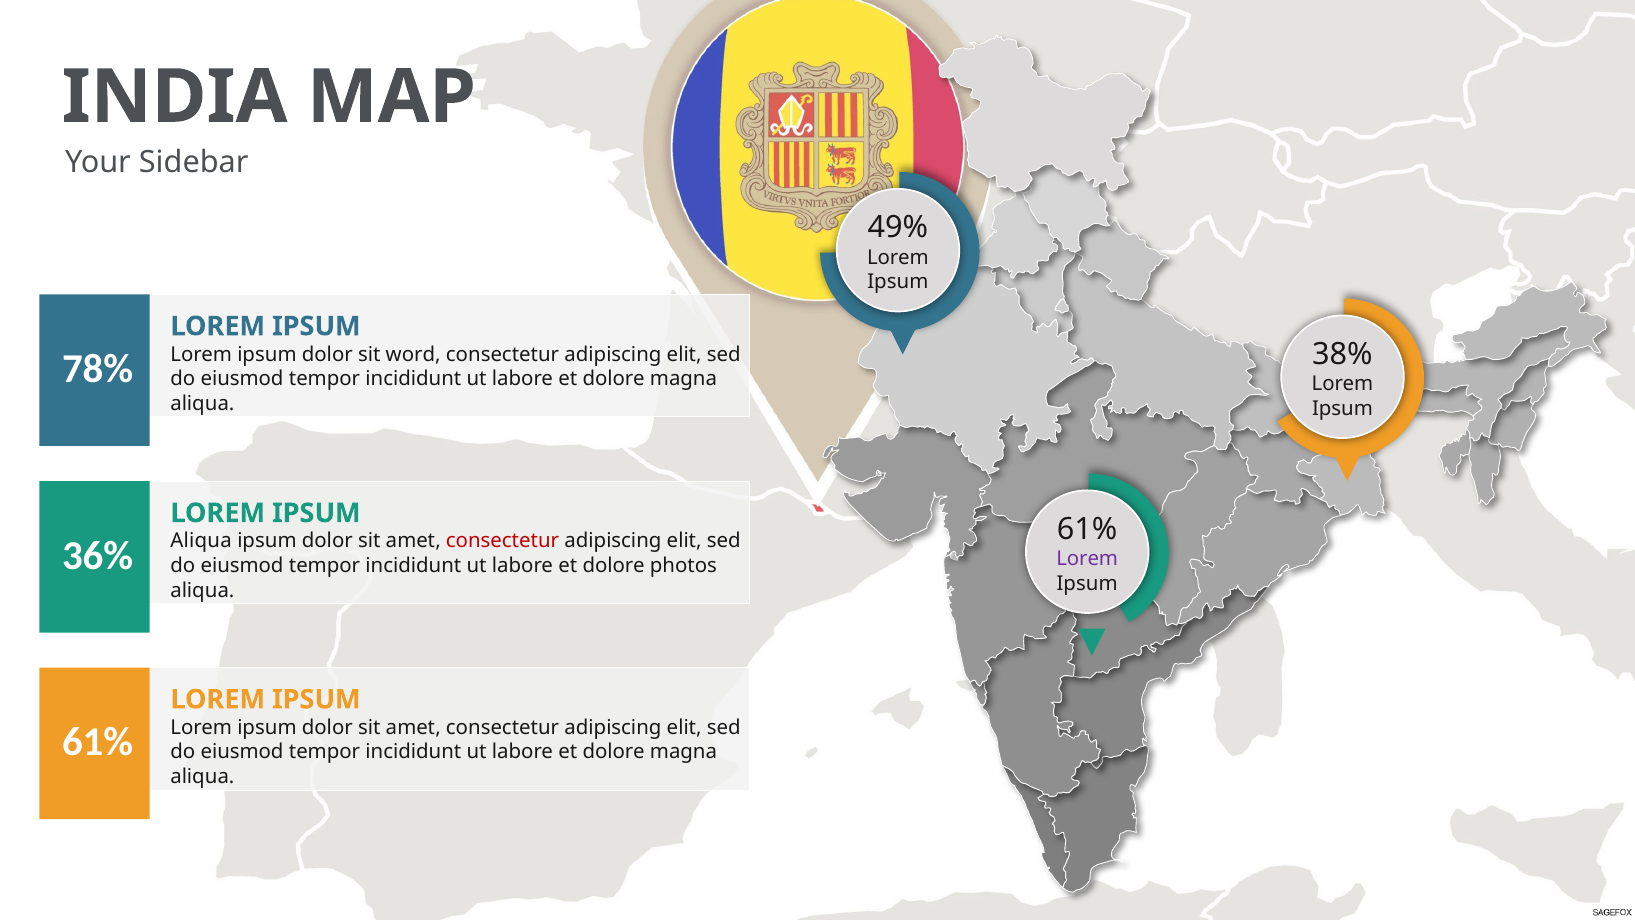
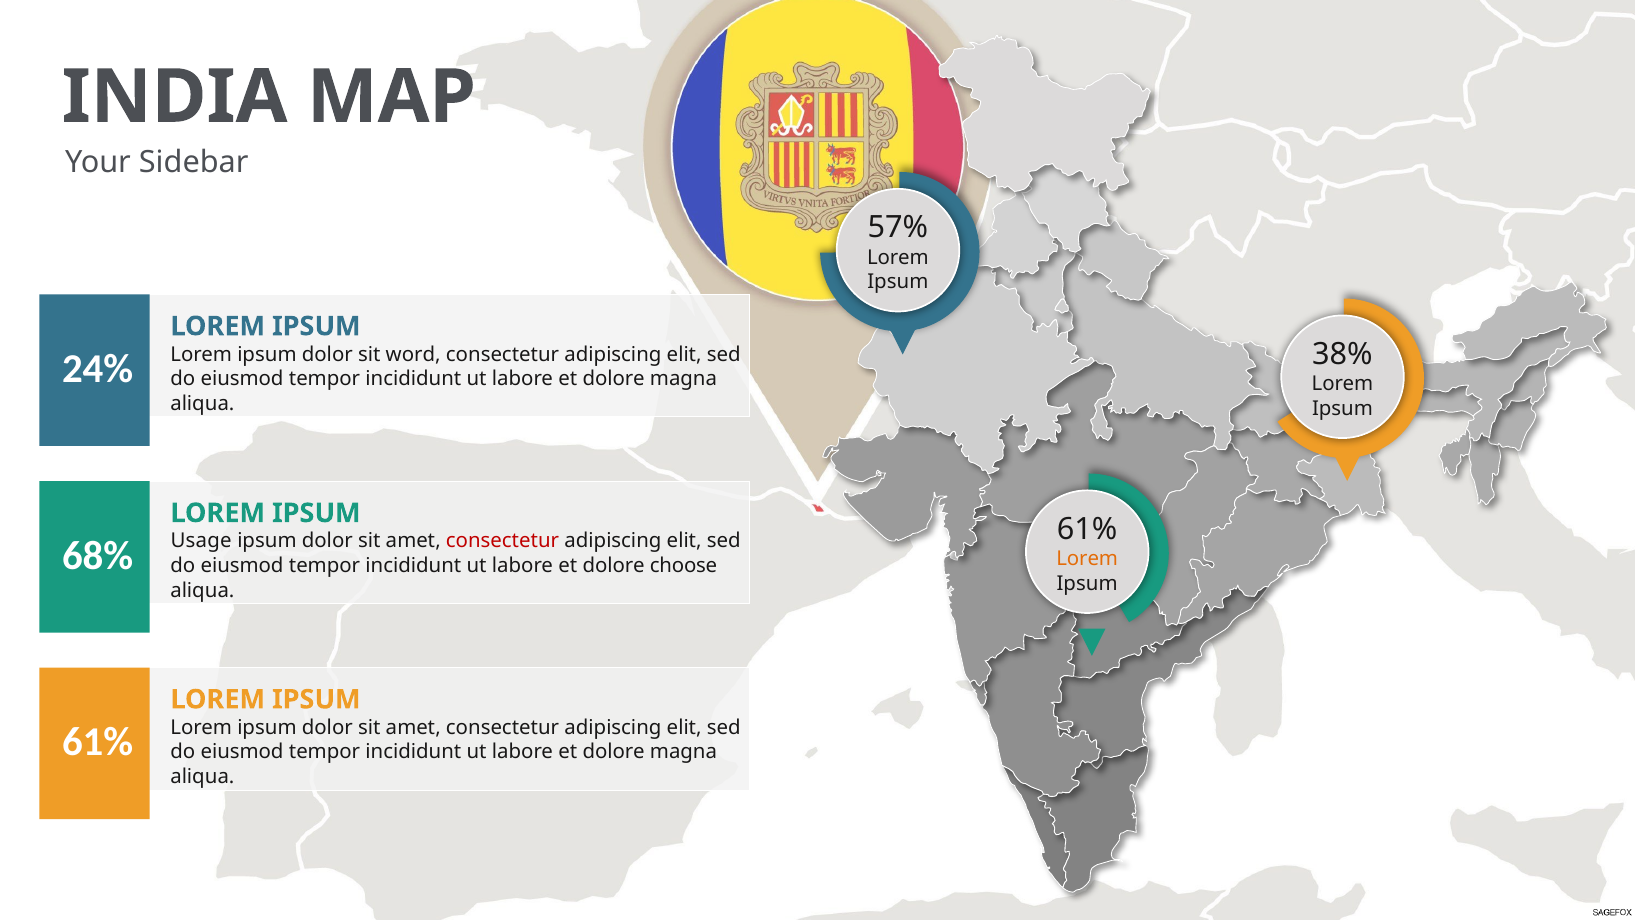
49%: 49% -> 57%
78%: 78% -> 24%
Aliqua at (201, 541): Aliqua -> Usage
36%: 36% -> 68%
Lorem at (1087, 559) colour: purple -> orange
photos: photos -> choose
